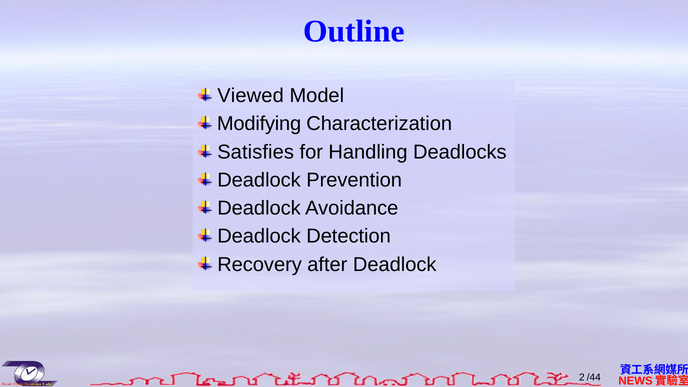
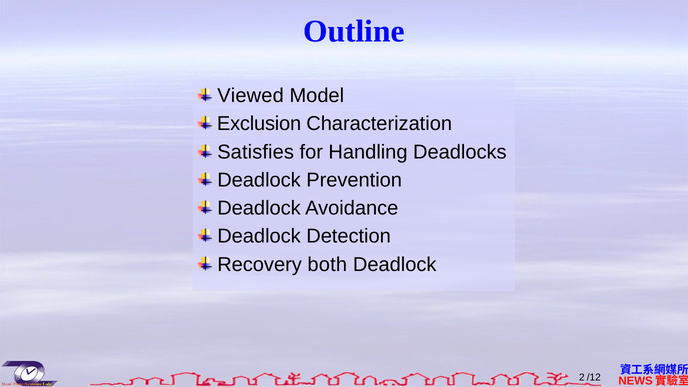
Modifying: Modifying -> Exclusion
after: after -> both
/44: /44 -> /12
